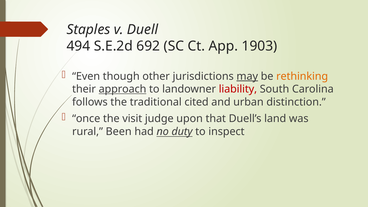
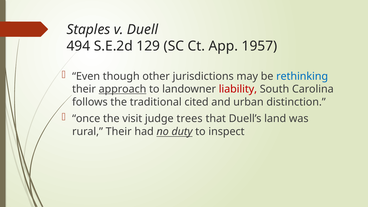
692: 692 -> 129
1903: 1903 -> 1957
may underline: present -> none
rethinking colour: orange -> blue
upon: upon -> trees
rural Been: Been -> Their
